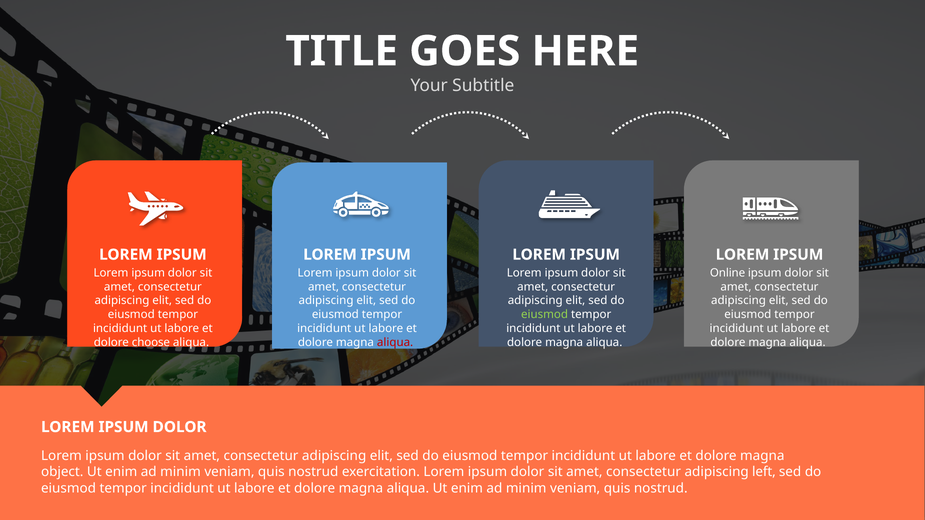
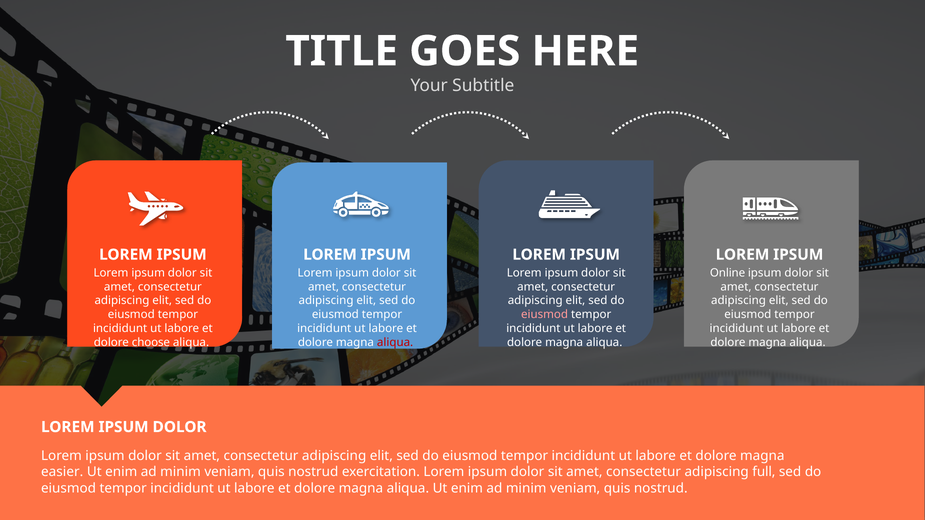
eiusmod at (545, 315) colour: light green -> pink
object: object -> easier
left: left -> full
